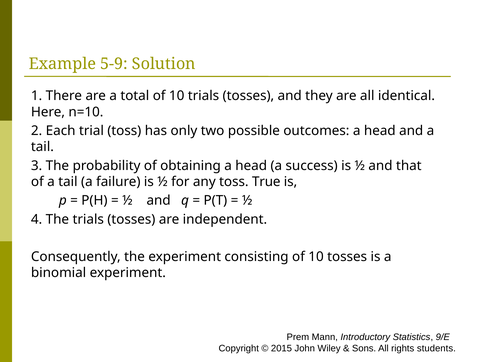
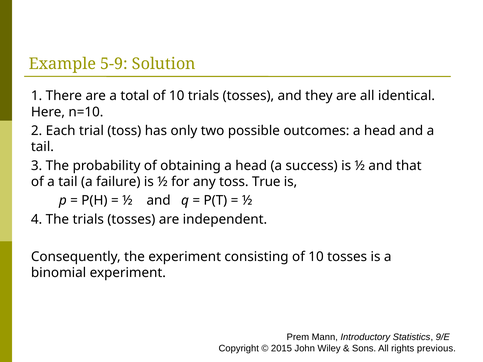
students: students -> previous
